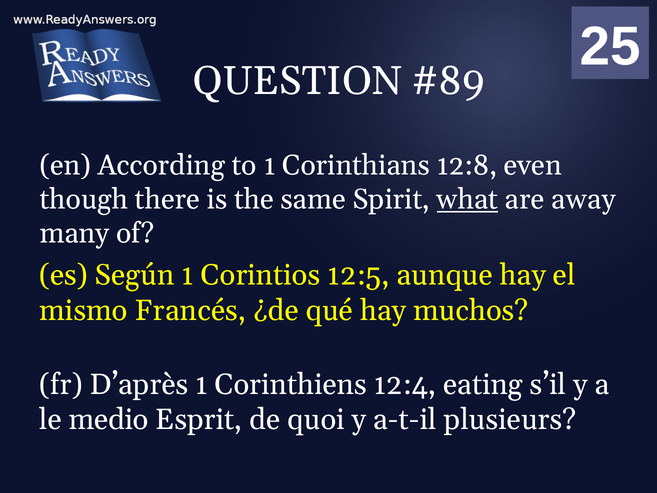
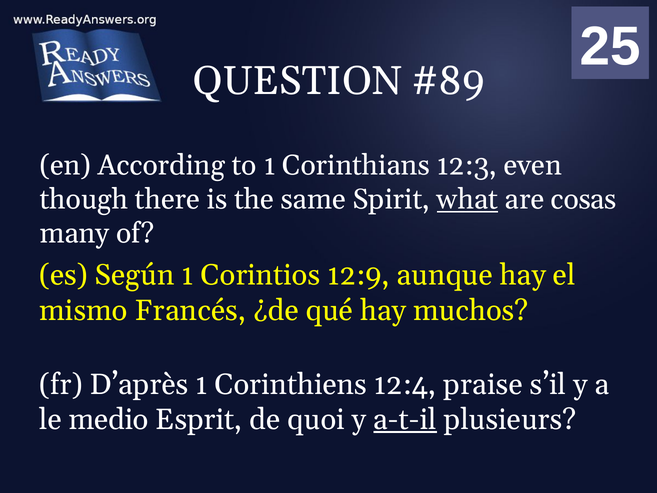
12:8: 12:8 -> 12:3
away: away -> cosas
12:5: 12:5 -> 12:9
eating: eating -> praise
a-t-il underline: none -> present
